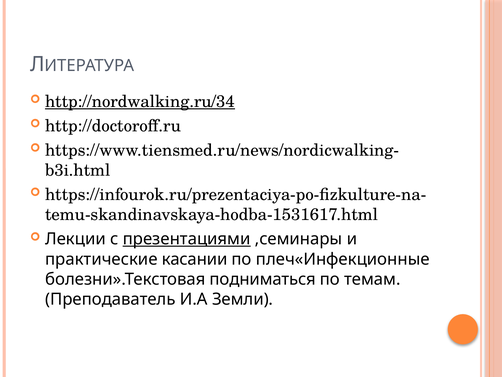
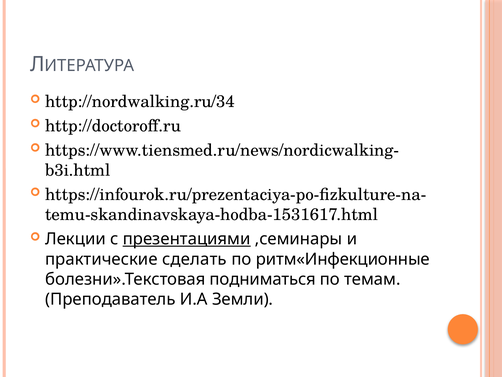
http://nordwalking.ru/34 underline: present -> none
касании: касании -> сделать
плеч«Инфекционные: плеч«Инфекционные -> ритм«Инфекционные
